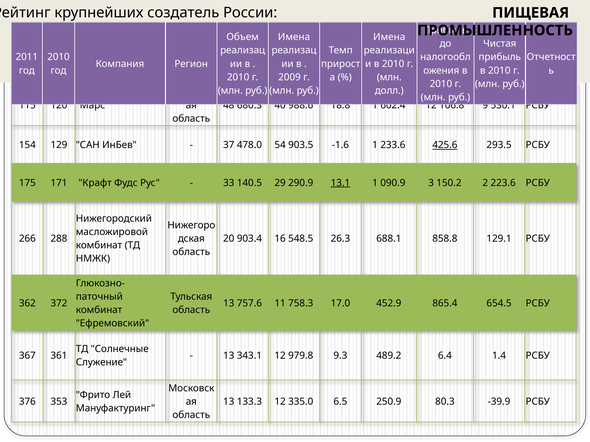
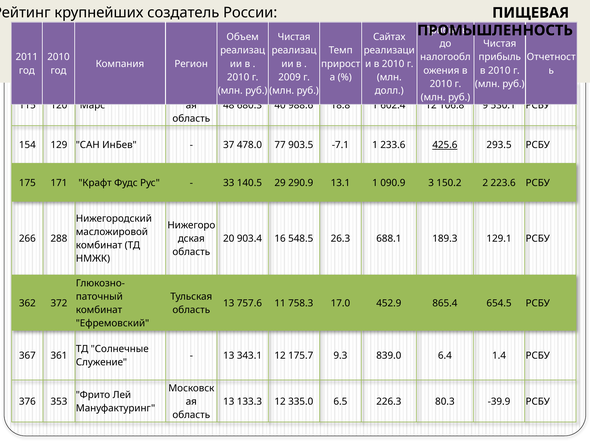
Имена at (294, 37): Имена -> Чистая
Имена at (389, 37): Имена -> Сайтах
54: 54 -> 77
-1.6: -1.6 -> -7.1
13.1 underline: present -> none
858.8: 858.8 -> 189.3
979.8: 979.8 -> 175.7
489.2: 489.2 -> 839.0
250.9: 250.9 -> 226.3
